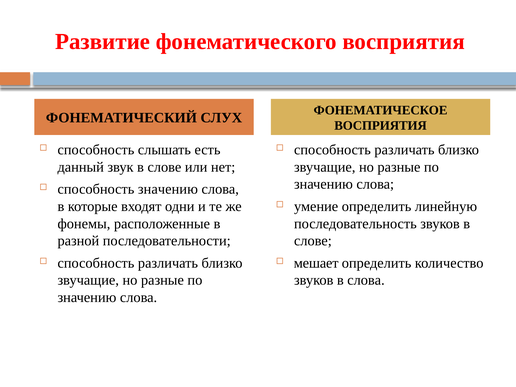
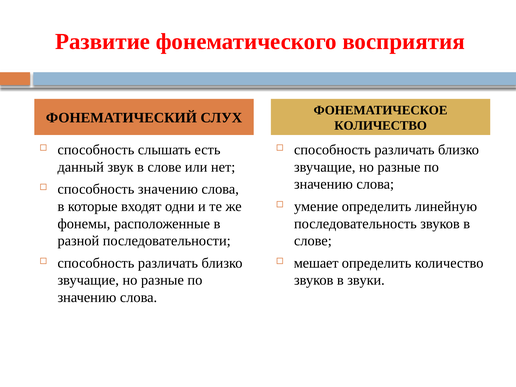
ВОСПРИЯТИЯ at (381, 126): ВОСПРИЯТИЯ -> КОЛИЧЕСТВО
в слова: слова -> звуки
